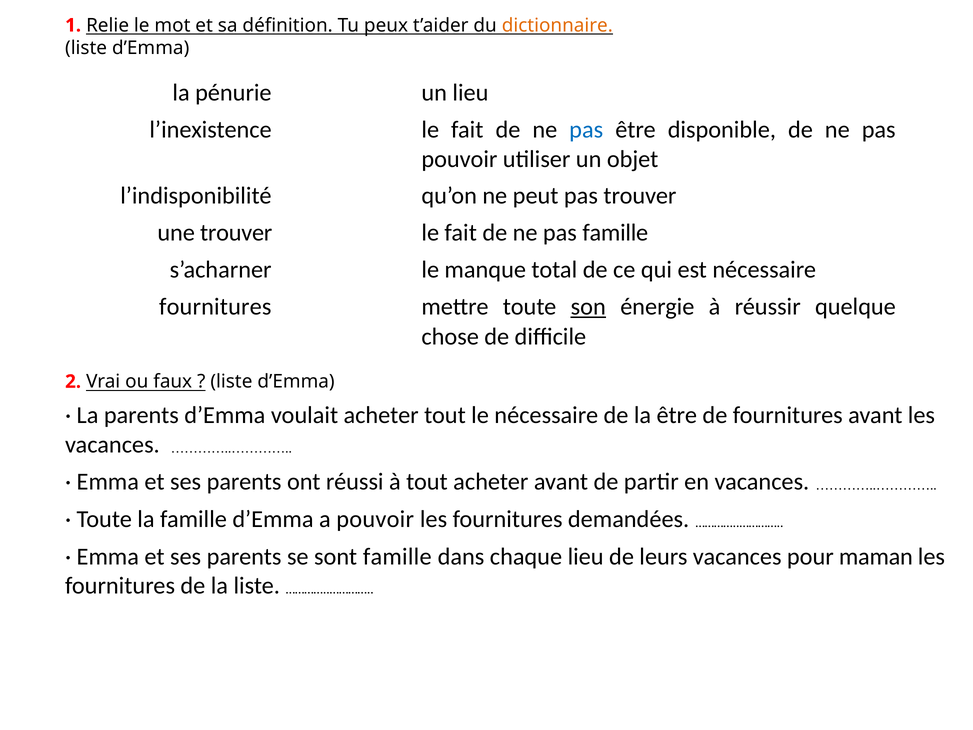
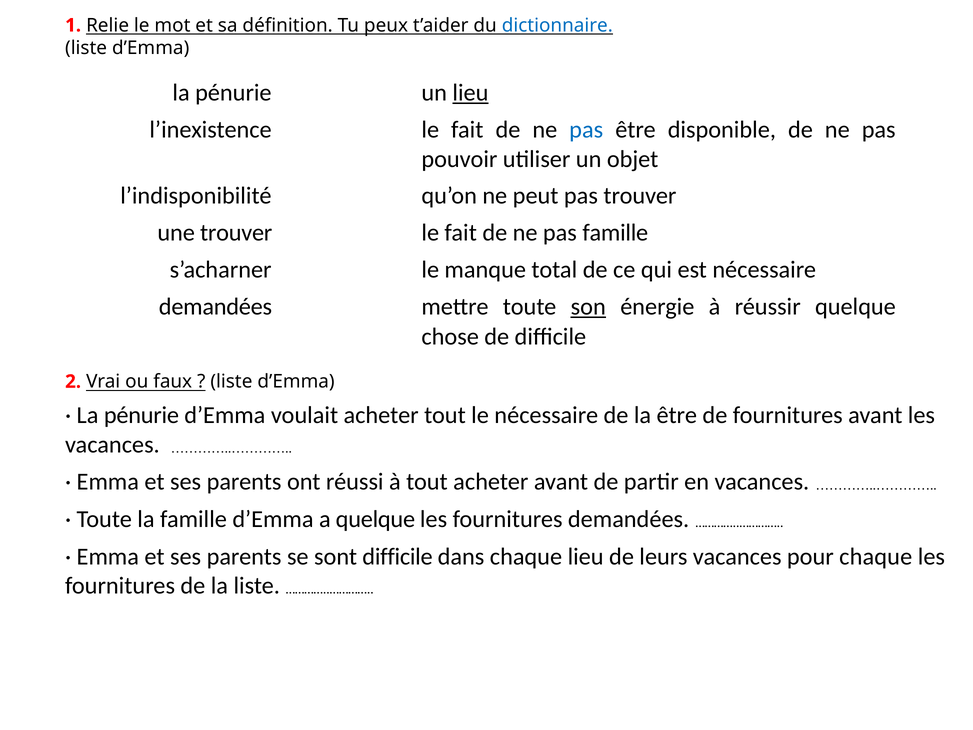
dictionnaire colour: orange -> blue
lieu at (470, 93) underline: none -> present
fournitures at (215, 307): fournitures -> demandées
parents at (141, 415): parents -> pénurie
a pouvoir: pouvoir -> quelque
sont famille: famille -> difficile
pour maman: maman -> chaque
